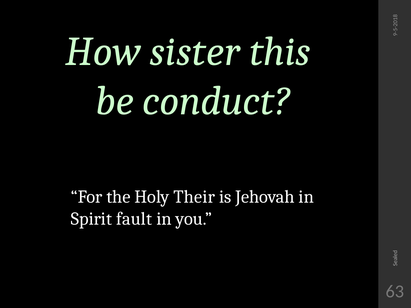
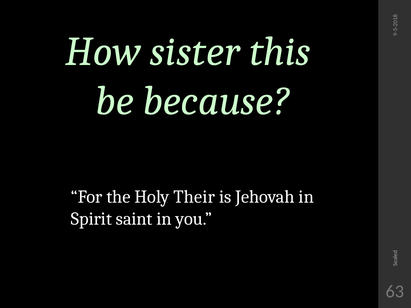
conduct: conduct -> because
fault: fault -> saint
